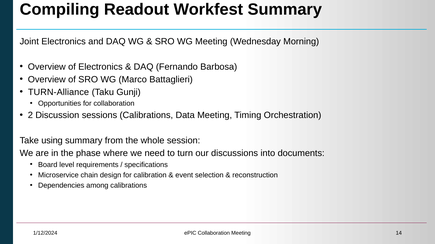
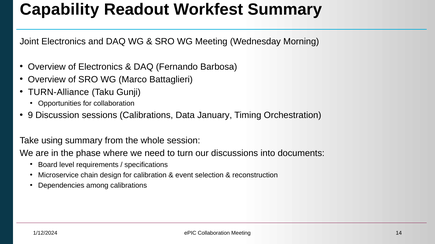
Compiling: Compiling -> Capability
2: 2 -> 9
Data Meeting: Meeting -> January
